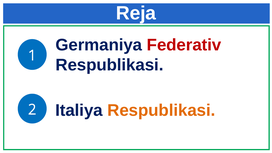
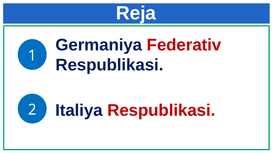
Respublikasi at (161, 110) colour: orange -> red
